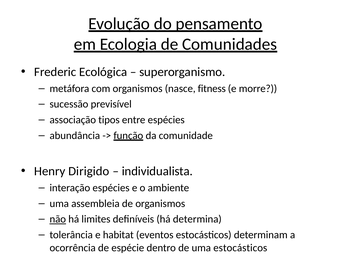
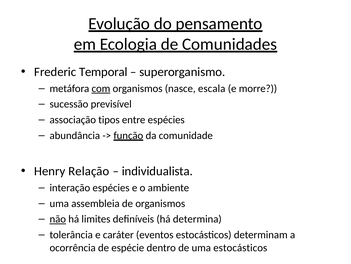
Ecológica: Ecológica -> Temporal
com underline: none -> present
fitness: fitness -> escala
Dirigido: Dirigido -> Relação
habitat: habitat -> caráter
